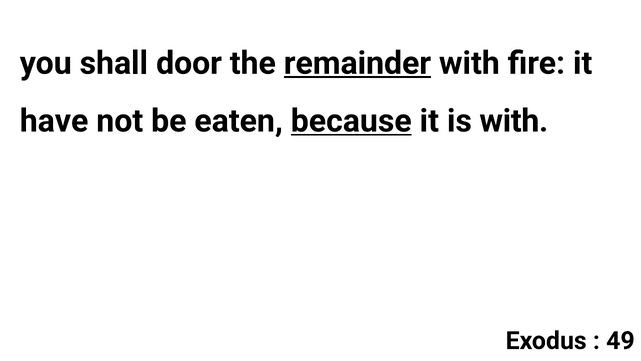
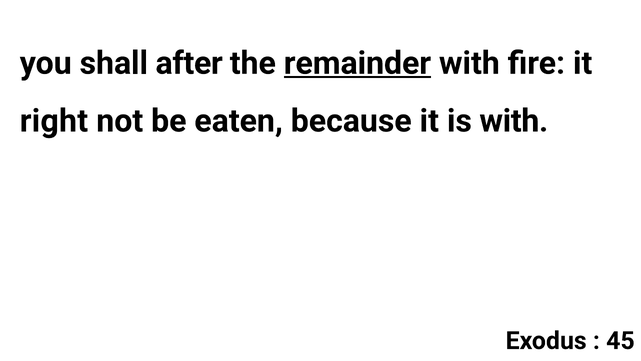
door: door -> after
have: have -> right
because underline: present -> none
49: 49 -> 45
